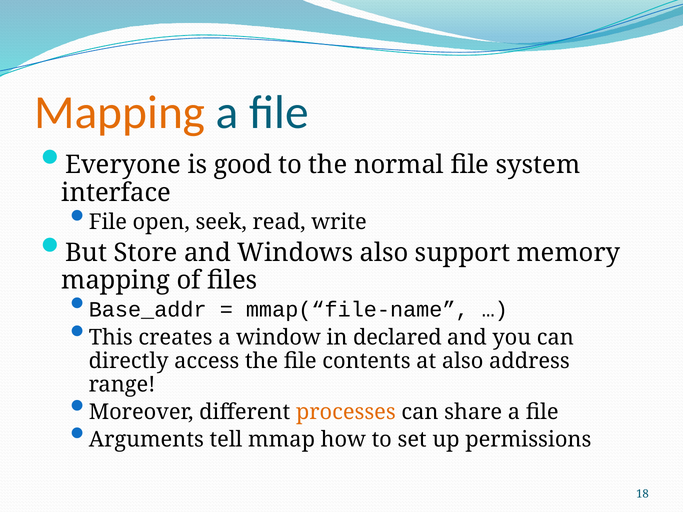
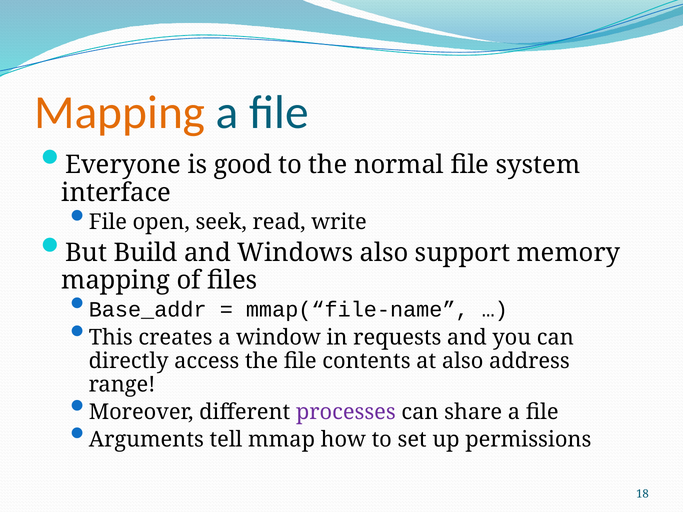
Store: Store -> Build
declared: declared -> requests
processes colour: orange -> purple
